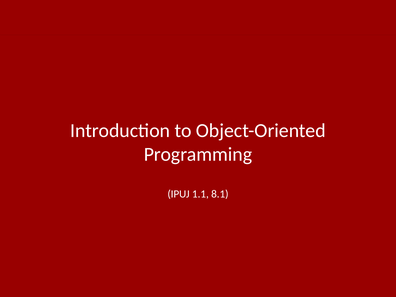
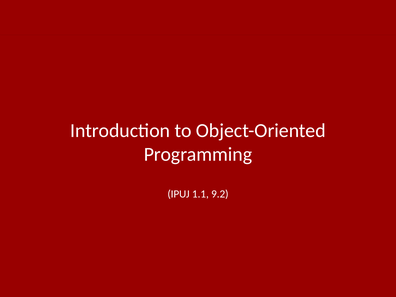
8.1: 8.1 -> 9.2
